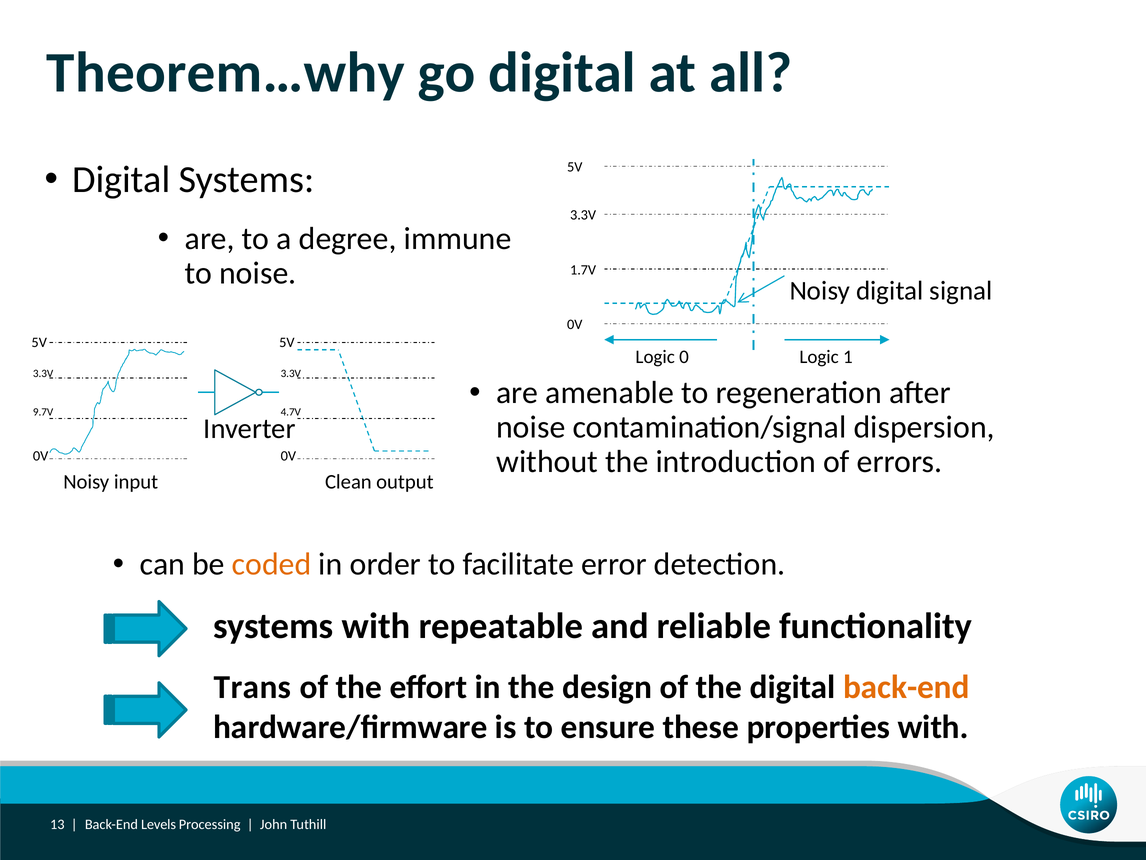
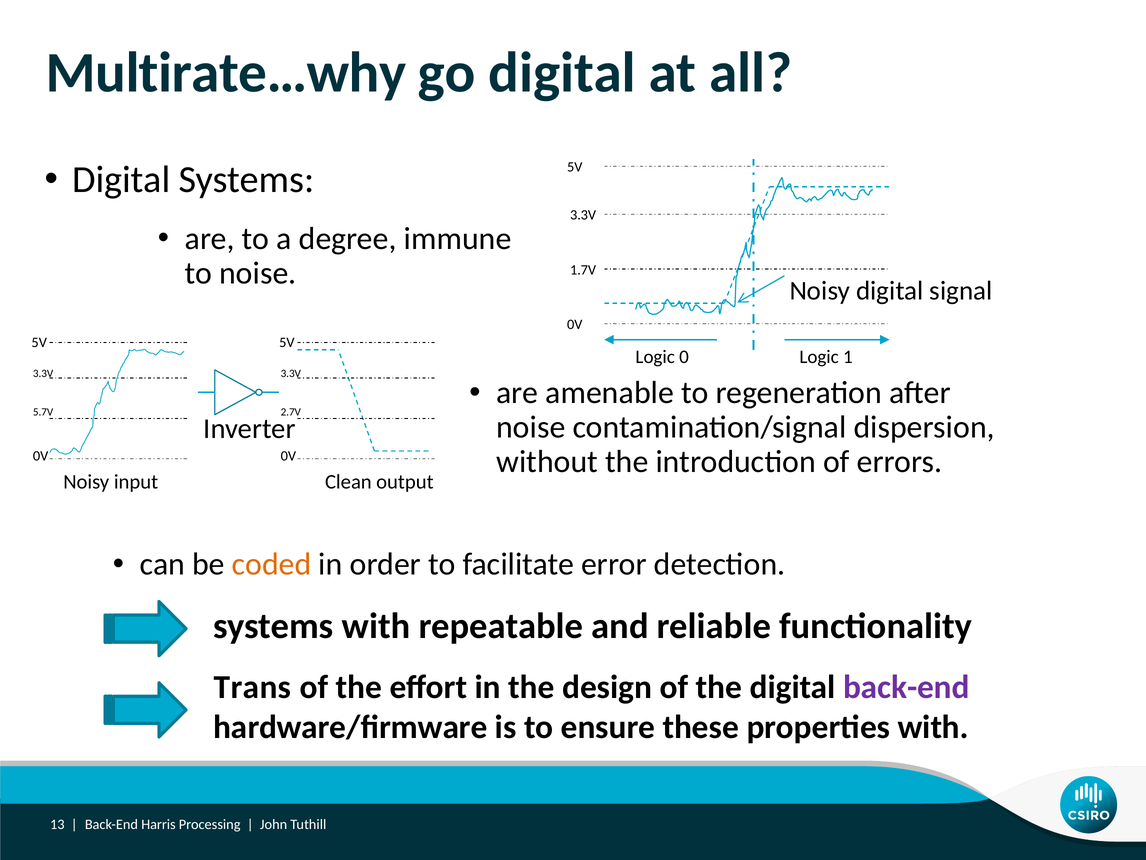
Theorem…why: Theorem…why -> Multirate…why
9.7V: 9.7V -> 5.7V
4.7V: 4.7V -> 2.7V
back-end at (906, 687) colour: orange -> purple
Levels: Levels -> Harris
